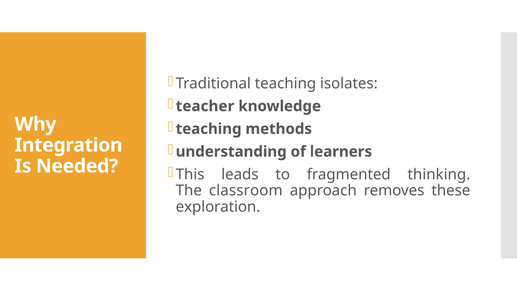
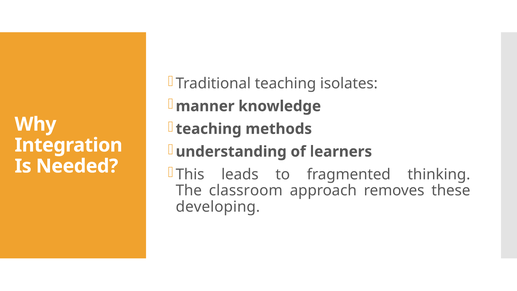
teacher: teacher -> manner
exploration: exploration -> developing
